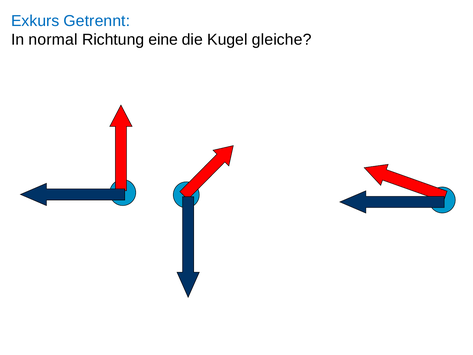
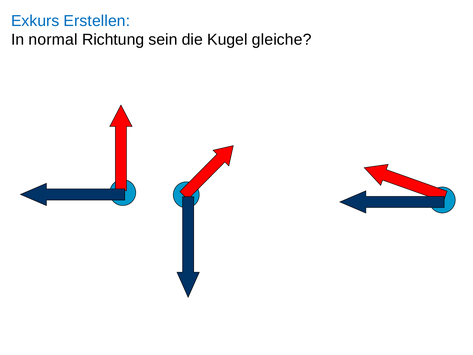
Getrennt: Getrennt -> Erstellen
eine: eine -> sein
